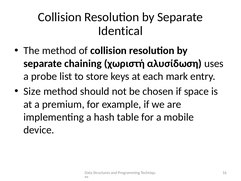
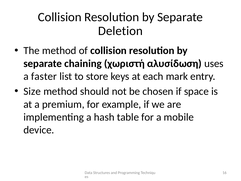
Identical: Identical -> Deletion
probe: probe -> faster
